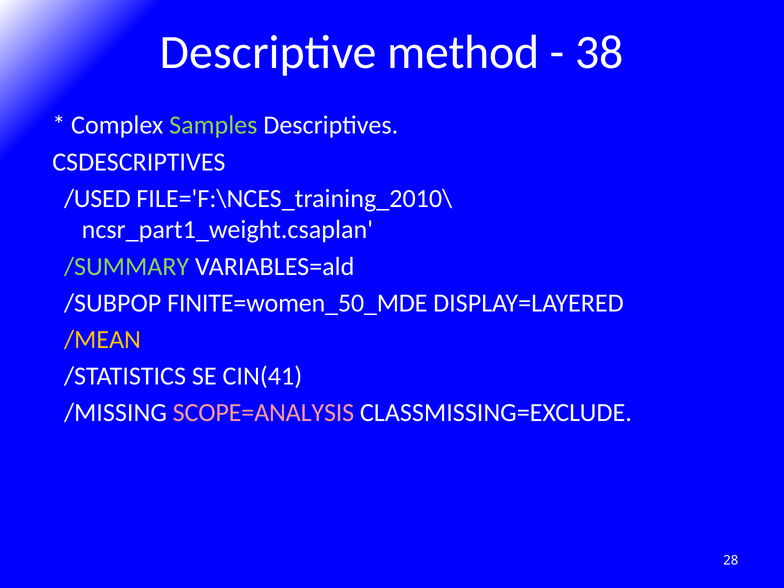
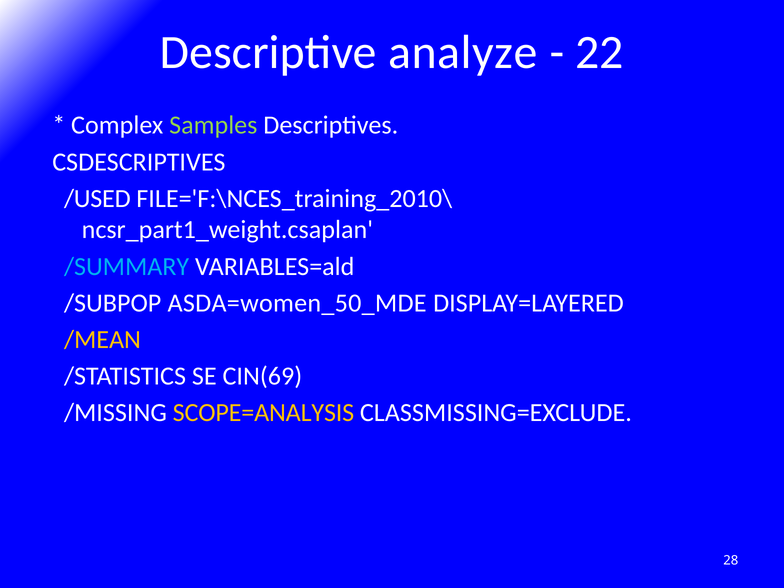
method: method -> analyze
38: 38 -> 22
/SUMMARY colour: light green -> light blue
FINITE=women_50_MDE: FINITE=women_50_MDE -> ASDA=women_50_MDE
CIN(41: CIN(41 -> CIN(69
SCOPE=ANALYSIS colour: pink -> yellow
